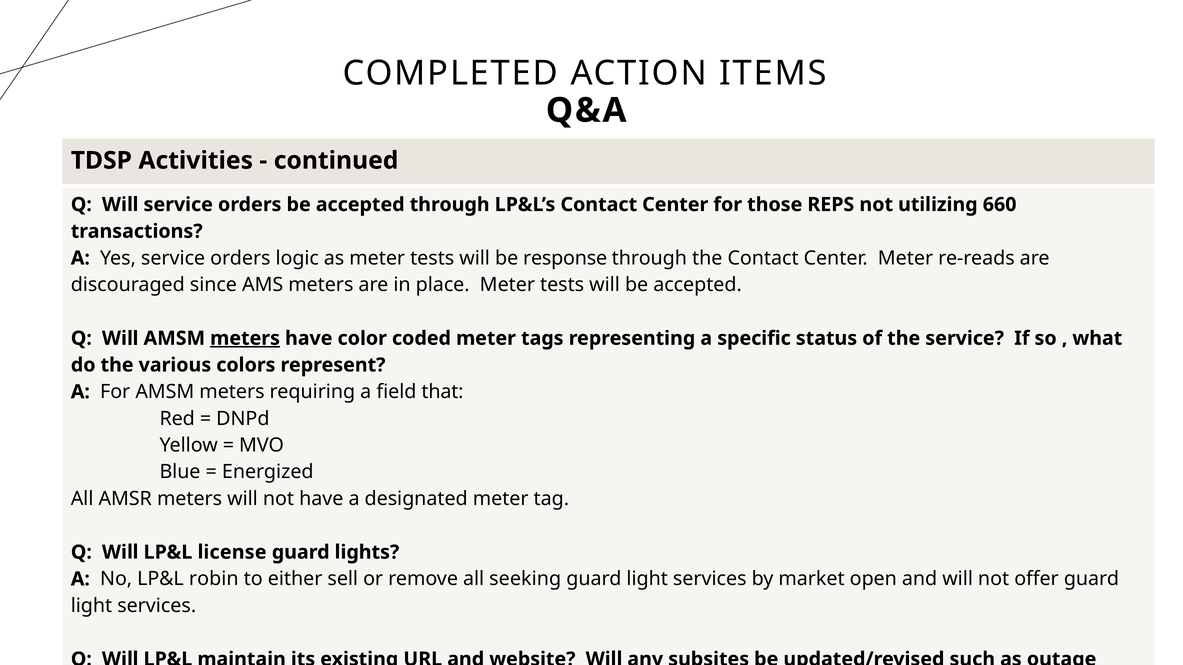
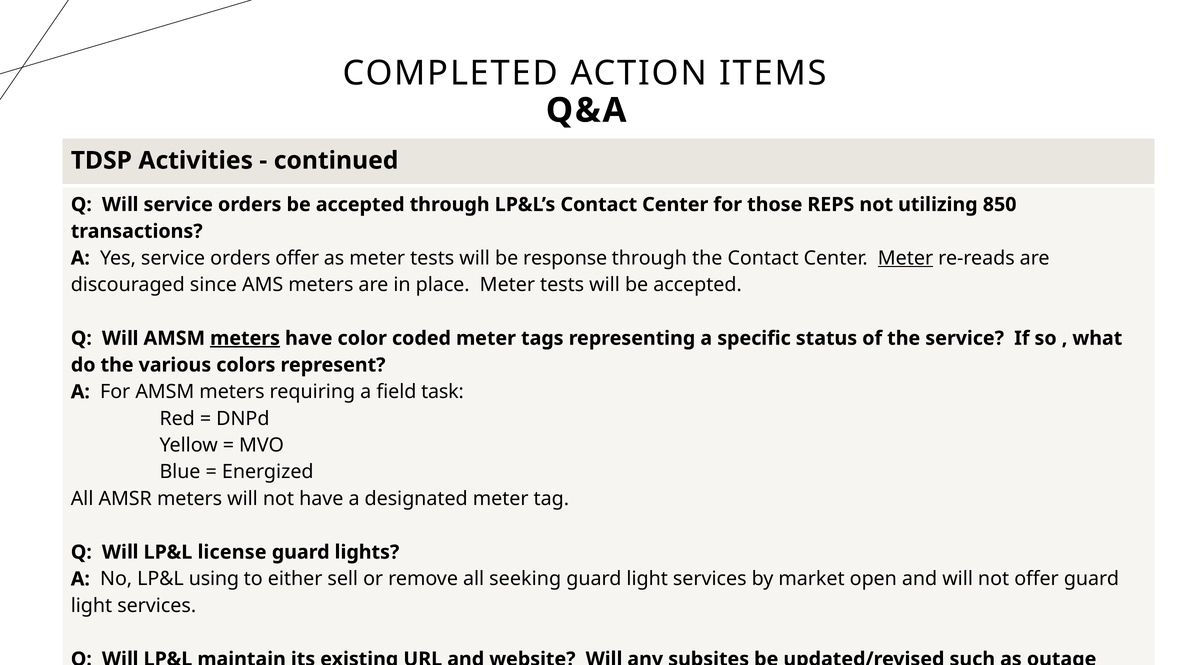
660: 660 -> 850
orders logic: logic -> offer
Meter at (906, 258) underline: none -> present
that: that -> task
robin: robin -> using
